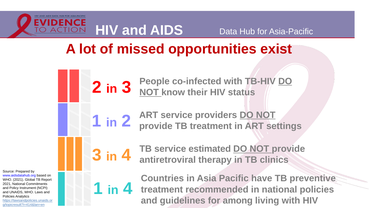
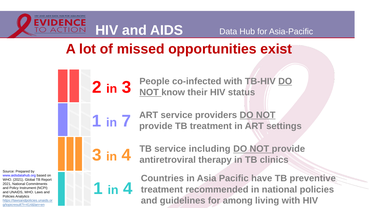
in 2: 2 -> 7
estimated: estimated -> including
